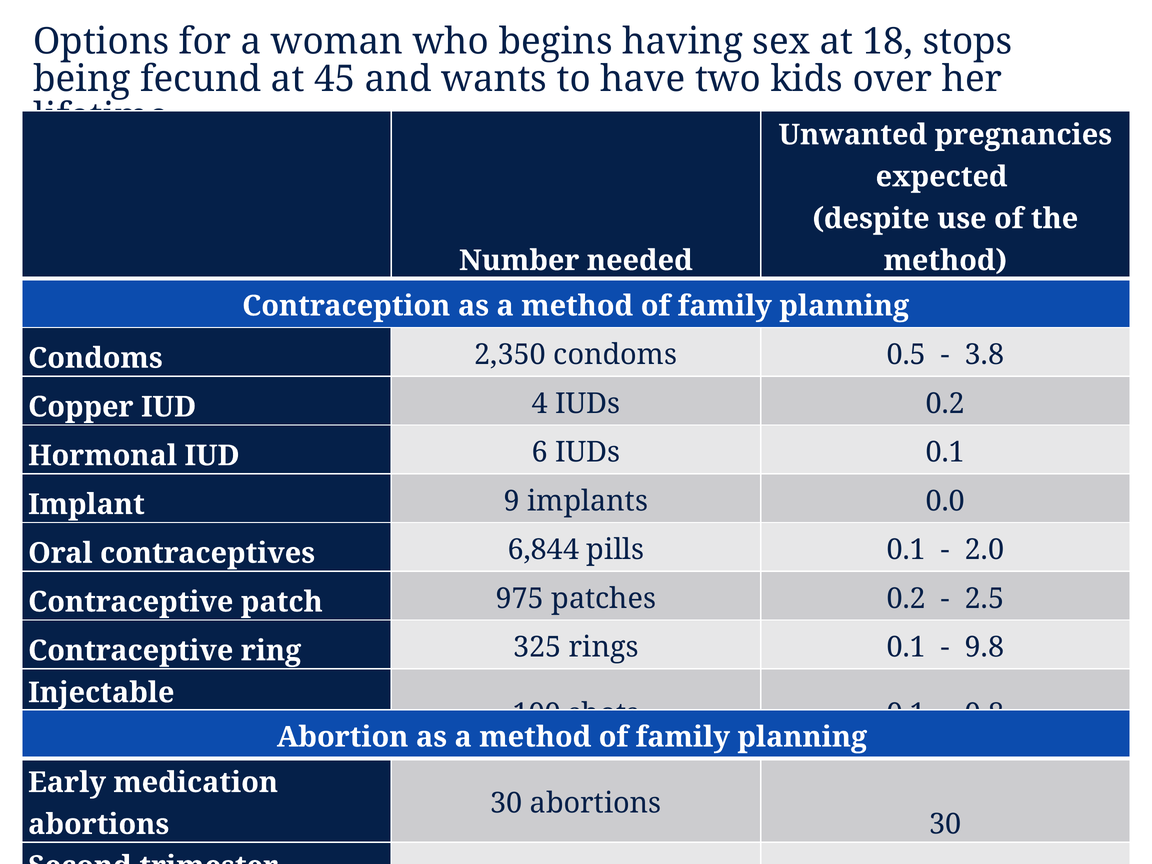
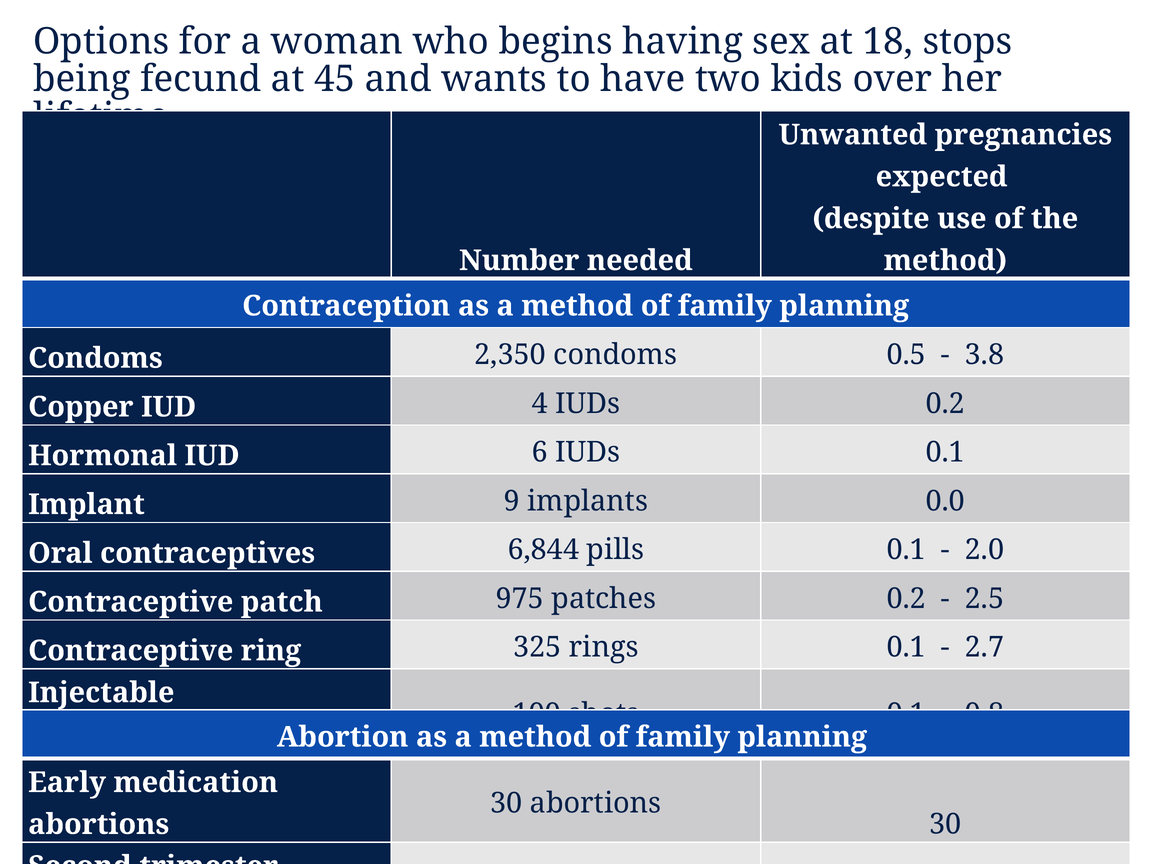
9.8: 9.8 -> 2.7
